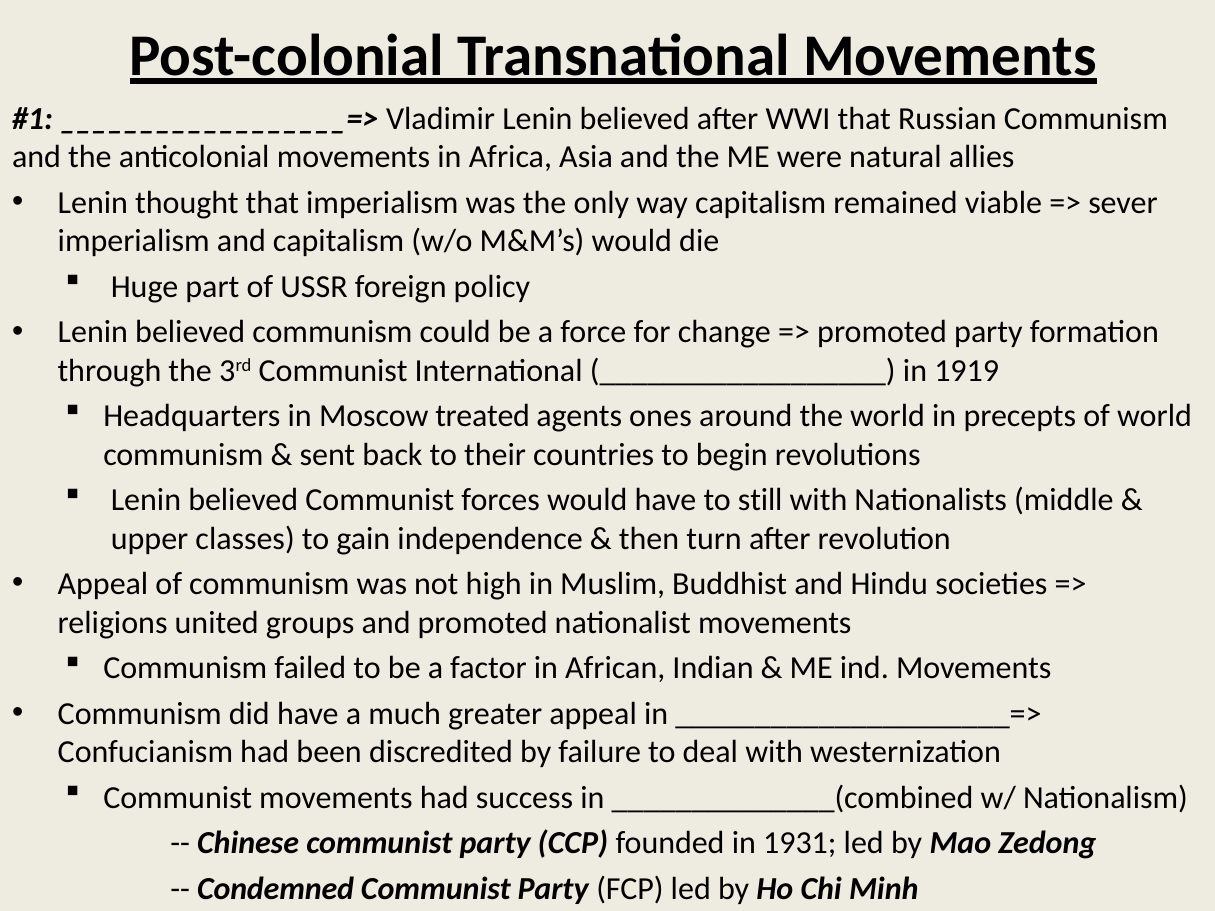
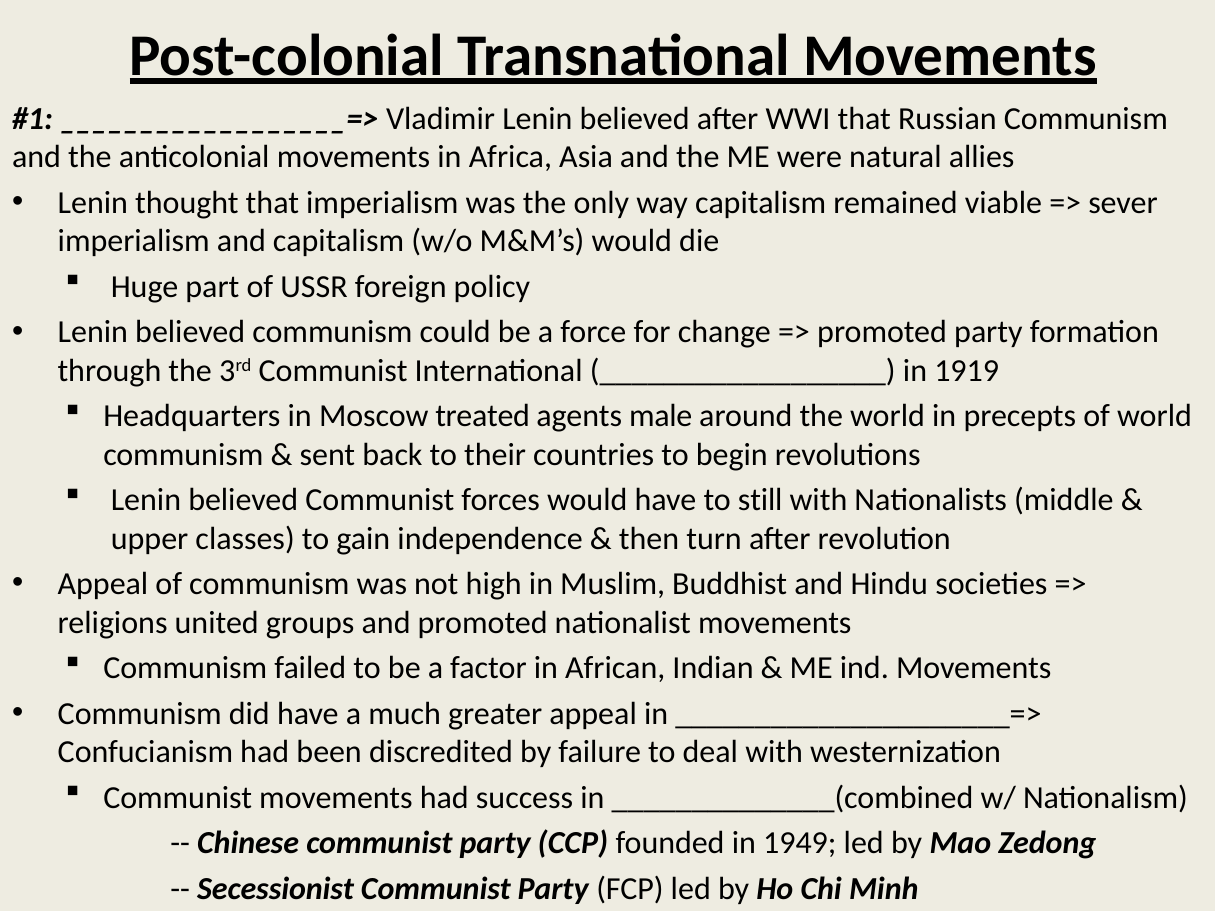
ones: ones -> male
1931: 1931 -> 1949
Condemned: Condemned -> Secessionist
